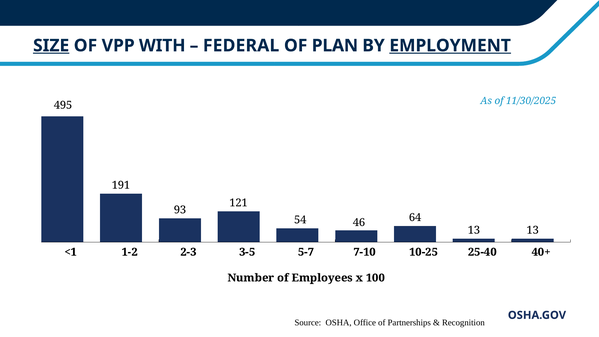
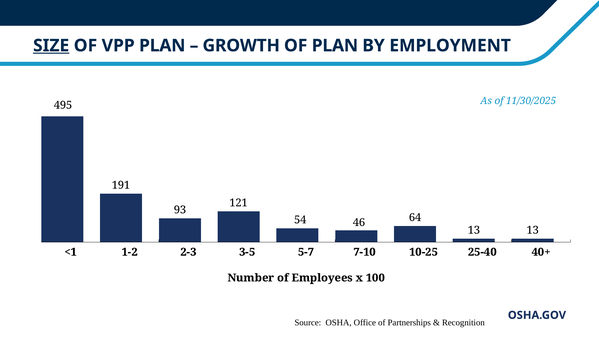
VPP WITH: WITH -> PLAN
FEDERAL: FEDERAL -> GROWTH
EMPLOYMENT underline: present -> none
